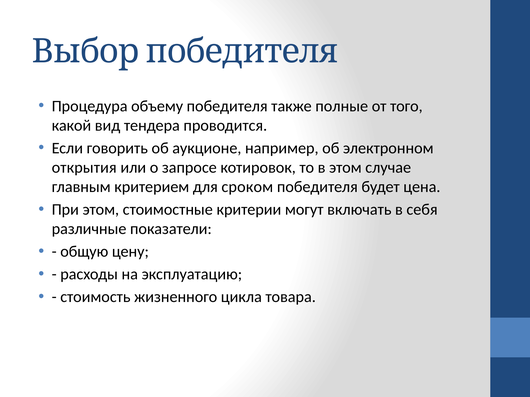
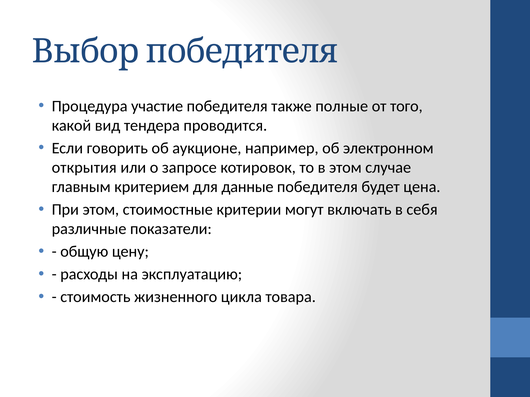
объему: объему -> участие
сроком: сроком -> данные
